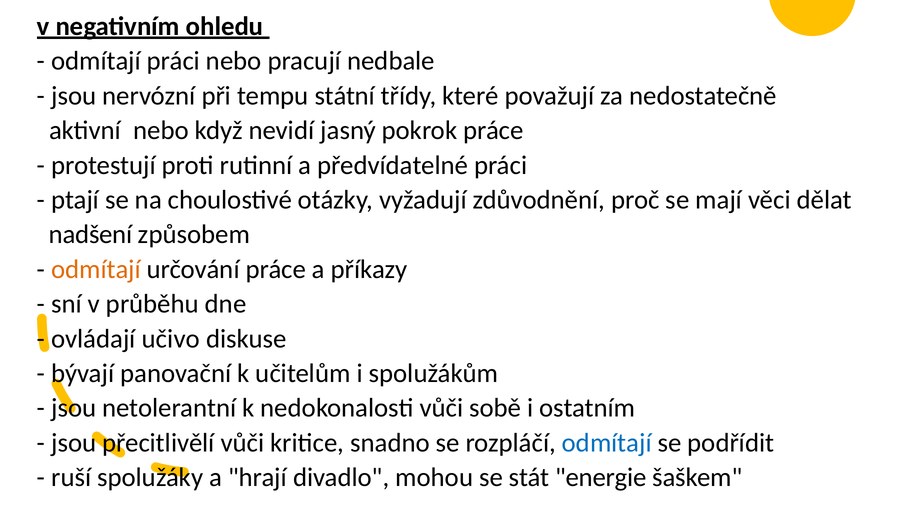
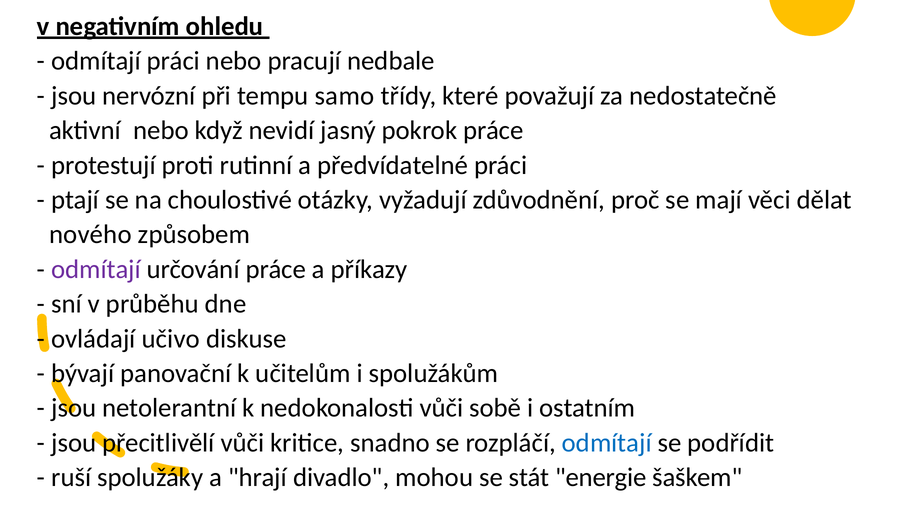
státní: státní -> samo
nadšení: nadšení -> nového
odmítají at (96, 269) colour: orange -> purple
